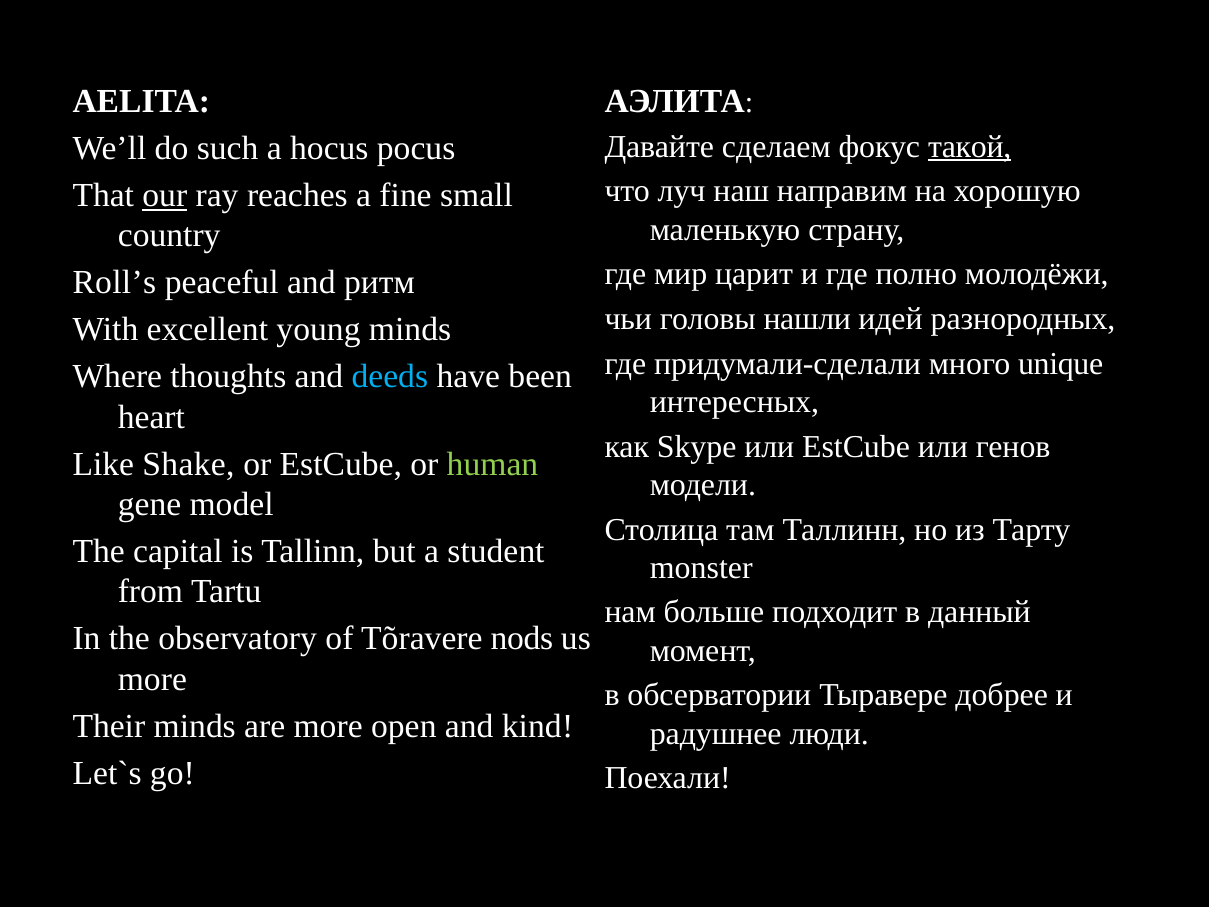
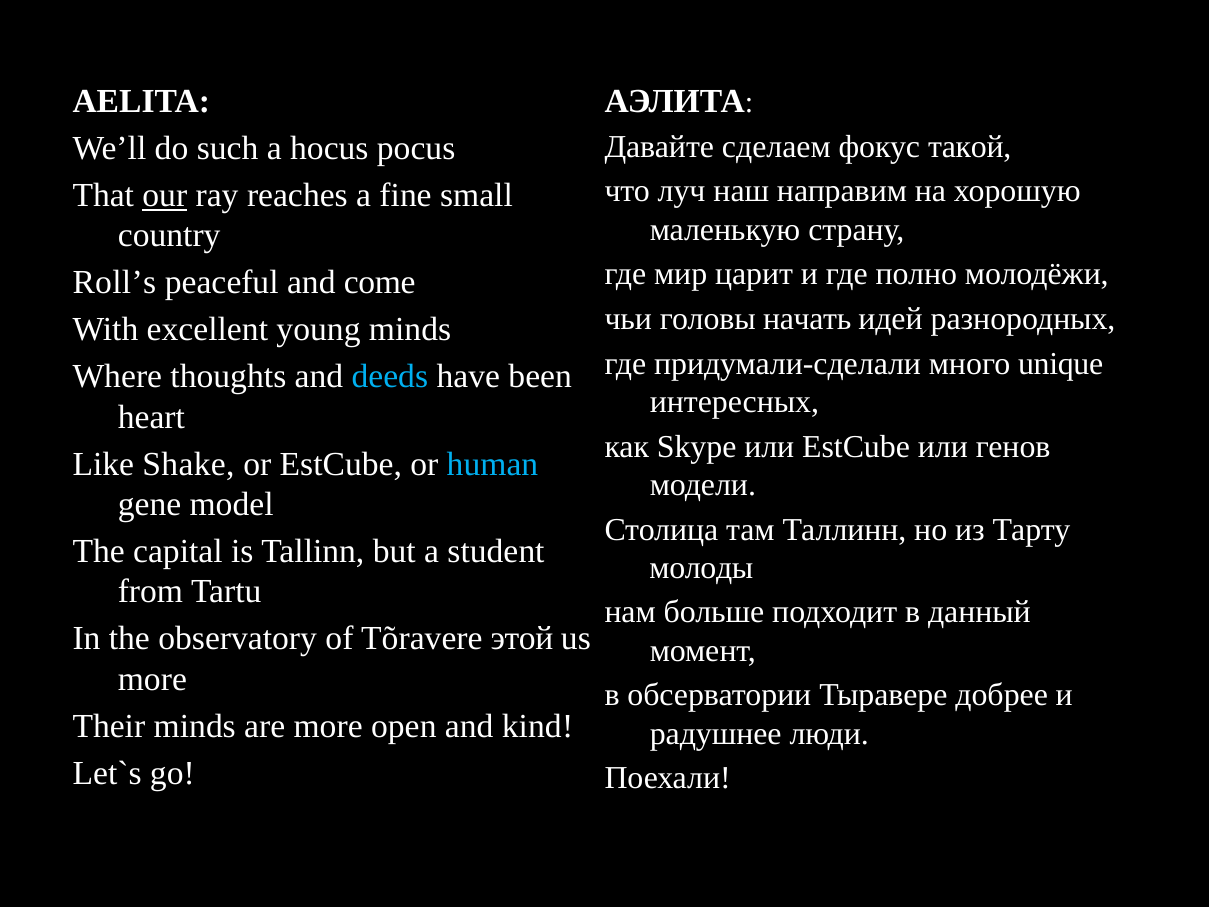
такой underline: present -> none
ритм: ритм -> come
нашли: нашли -> начать
human colour: light green -> light blue
monster: monster -> молоды
nods: nods -> этой
